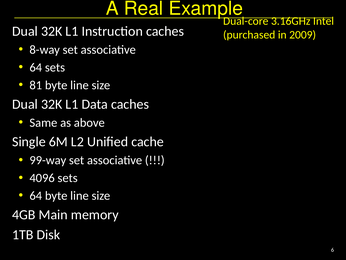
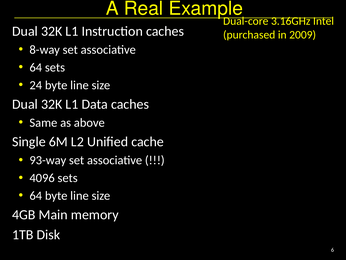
81: 81 -> 24
99-way: 99-way -> 93-way
